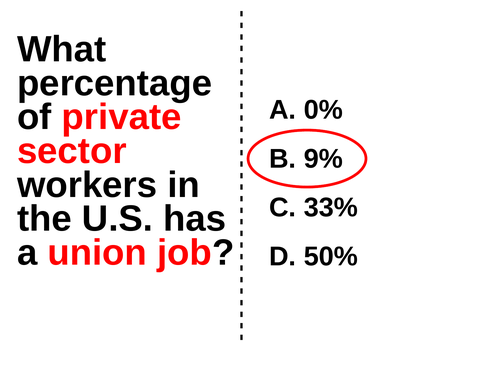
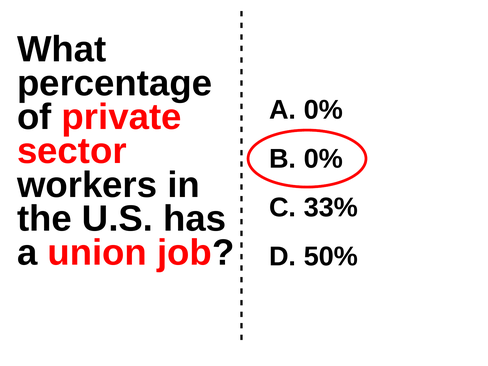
B 9%: 9% -> 0%
